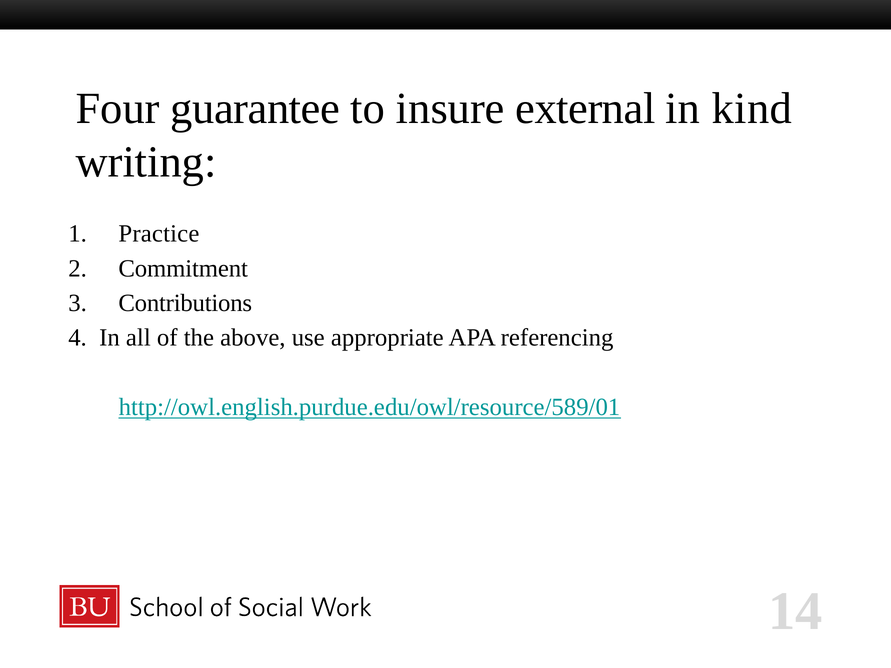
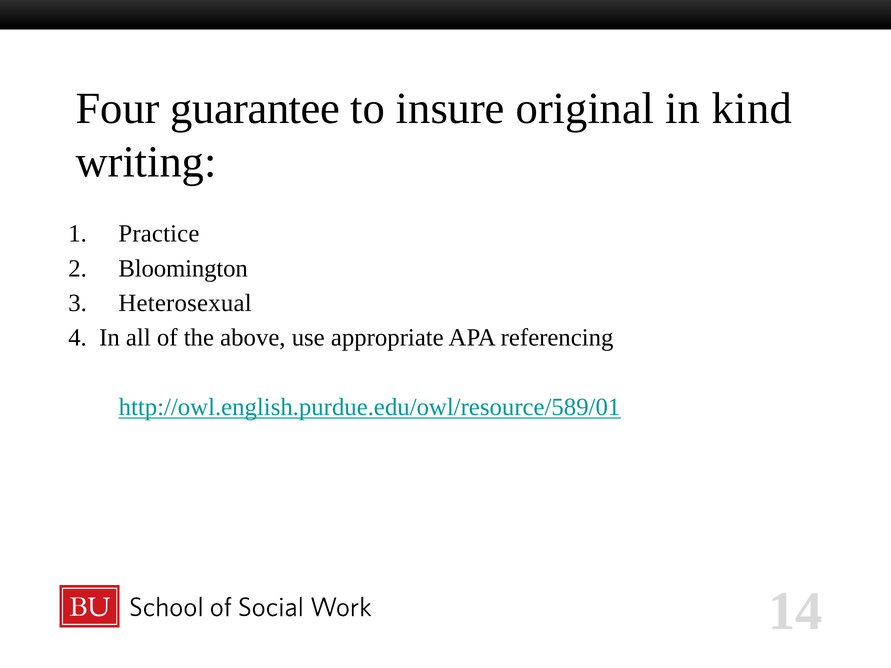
external: external -> original
Commitment: Commitment -> Bloomington
Contributions: Contributions -> Heterosexual
